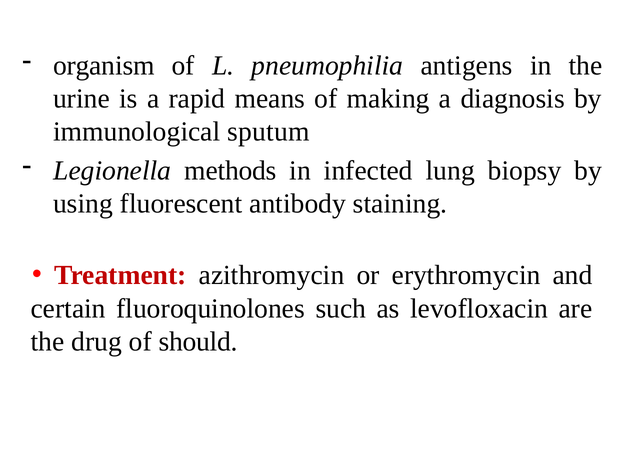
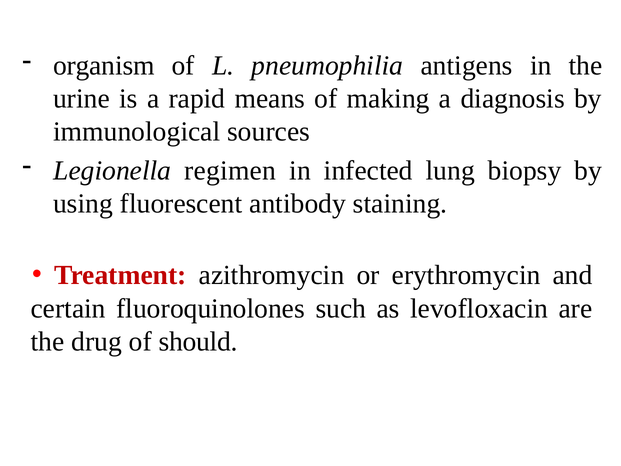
sputum: sputum -> sources
methods: methods -> regimen
